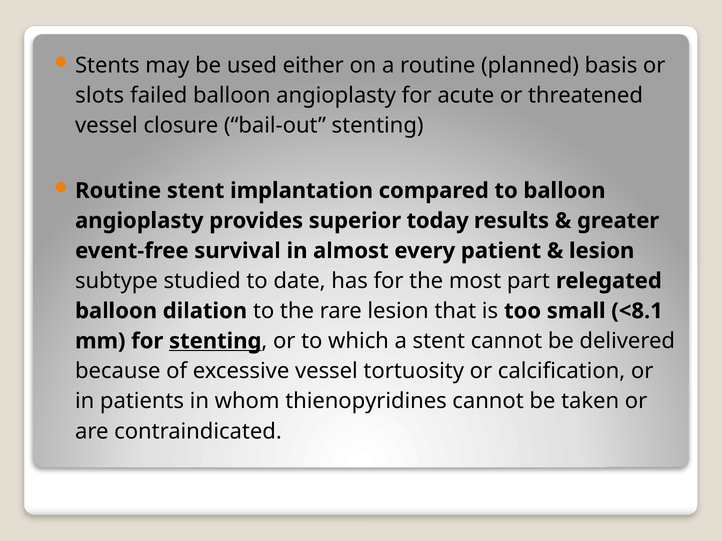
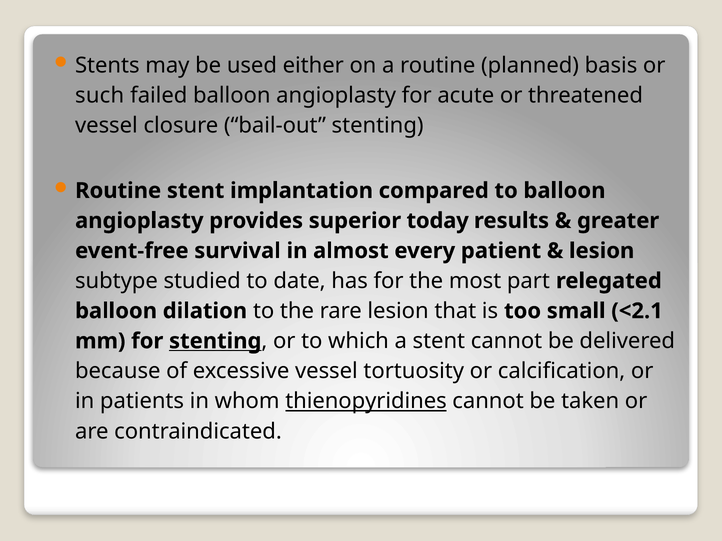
slots: slots -> such
<8.1: <8.1 -> <2.1
thienopyridines underline: none -> present
